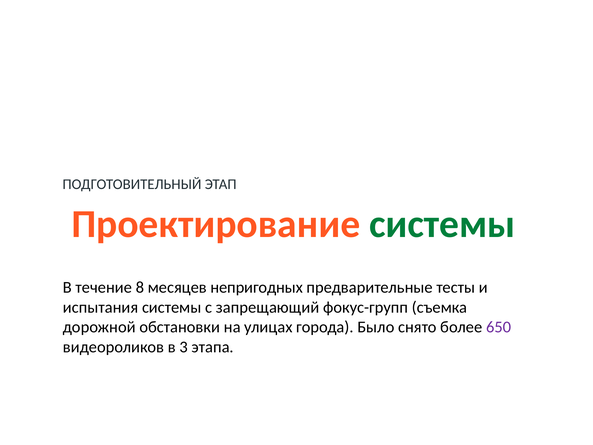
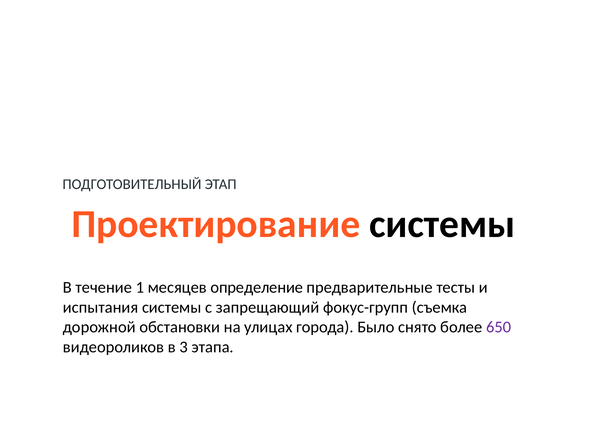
системы at (442, 224) colour: green -> black
8: 8 -> 1
непригодных: непригодных -> определение
